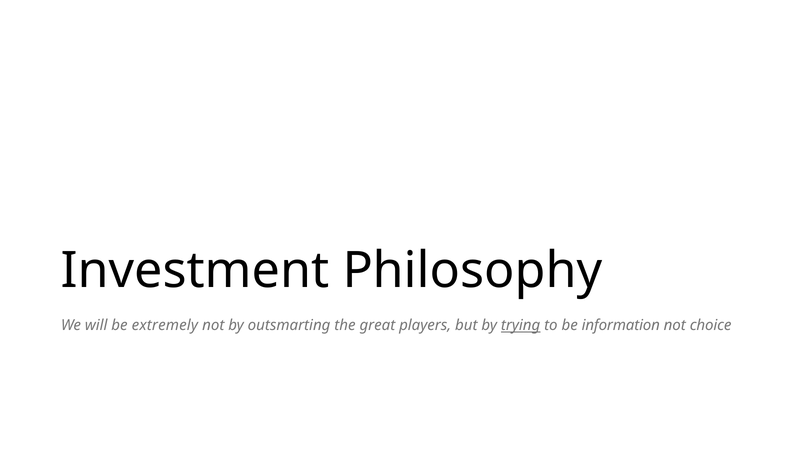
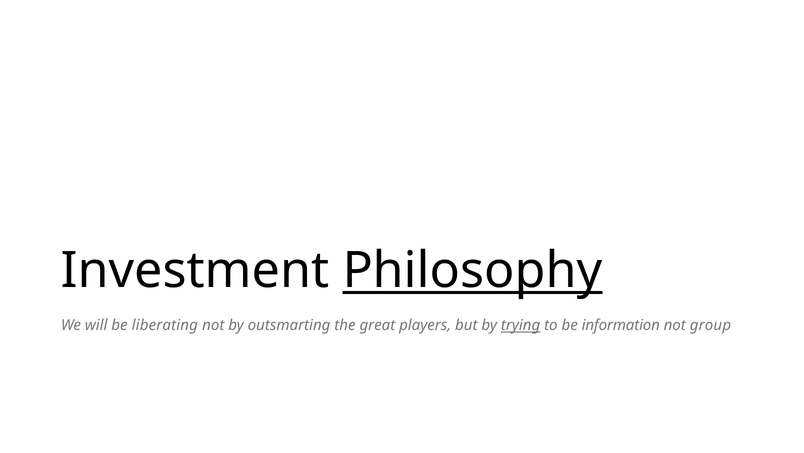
Philosophy underline: none -> present
extremely: extremely -> liberating
choice: choice -> group
